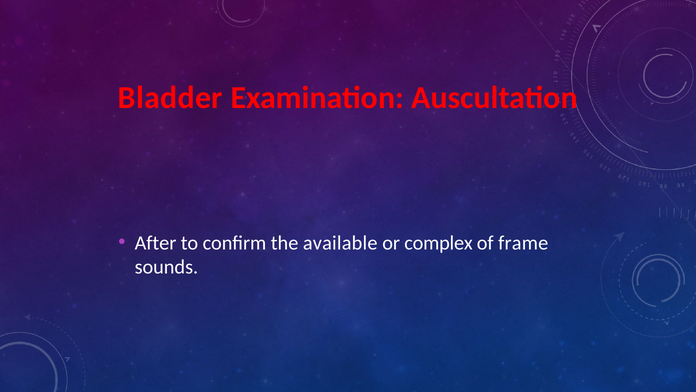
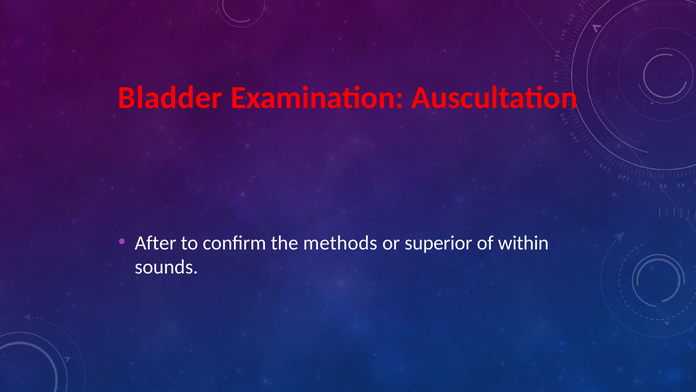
available: available -> methods
complex: complex -> superior
frame: frame -> within
